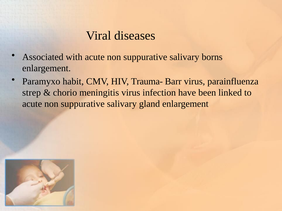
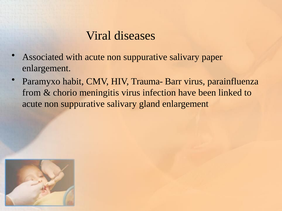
borns: borns -> paper
strep: strep -> from
